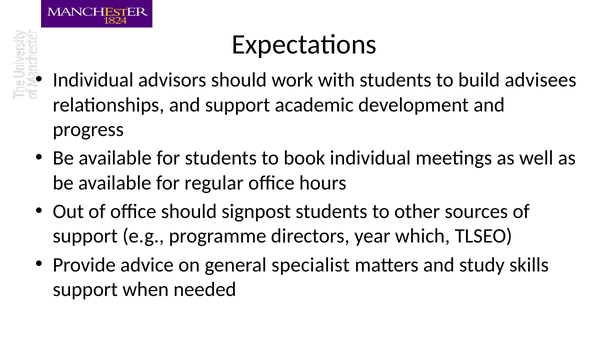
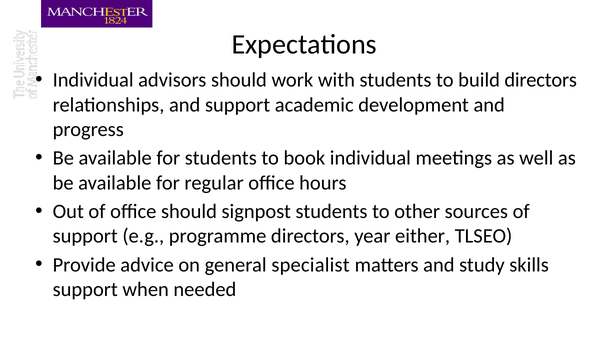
build advisees: advisees -> directors
which: which -> either
